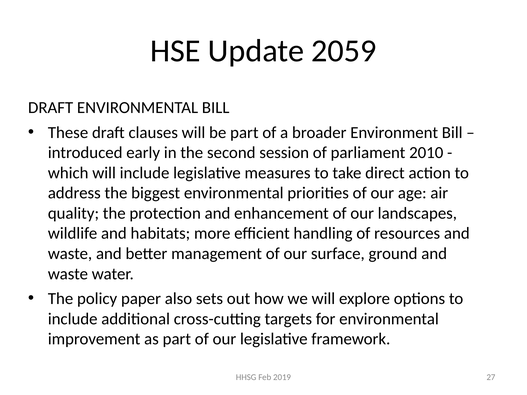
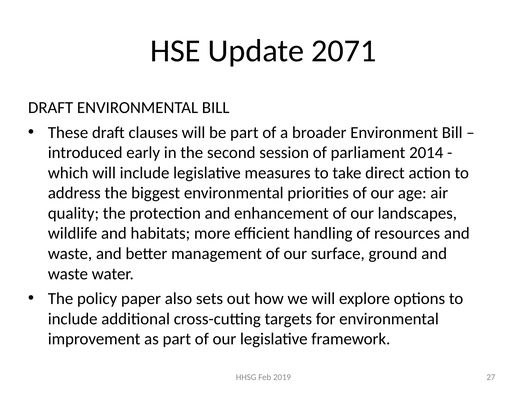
2059: 2059 -> 2071
2010: 2010 -> 2014
